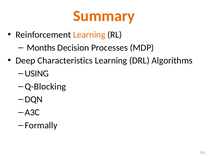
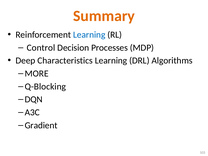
Learning at (89, 35) colour: orange -> blue
Months: Months -> Control
USING: USING -> MORE
Formally: Formally -> Gradient
